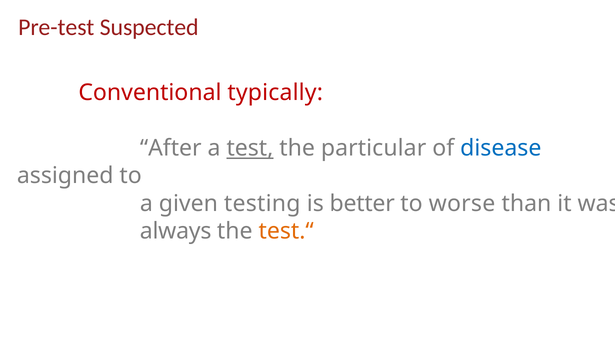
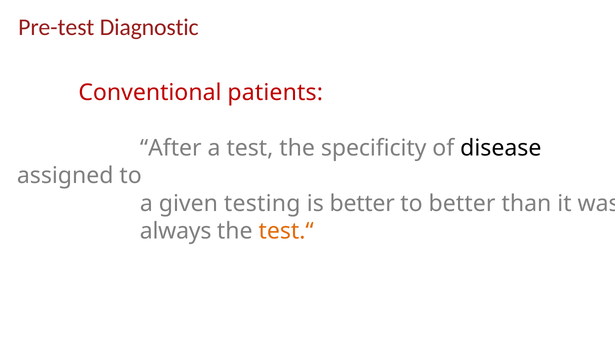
Suspected: Suspected -> Diagnostic
typically: typically -> patients
test underline: present -> none
particular: particular -> specificity
disease colour: blue -> black
to worse: worse -> better
